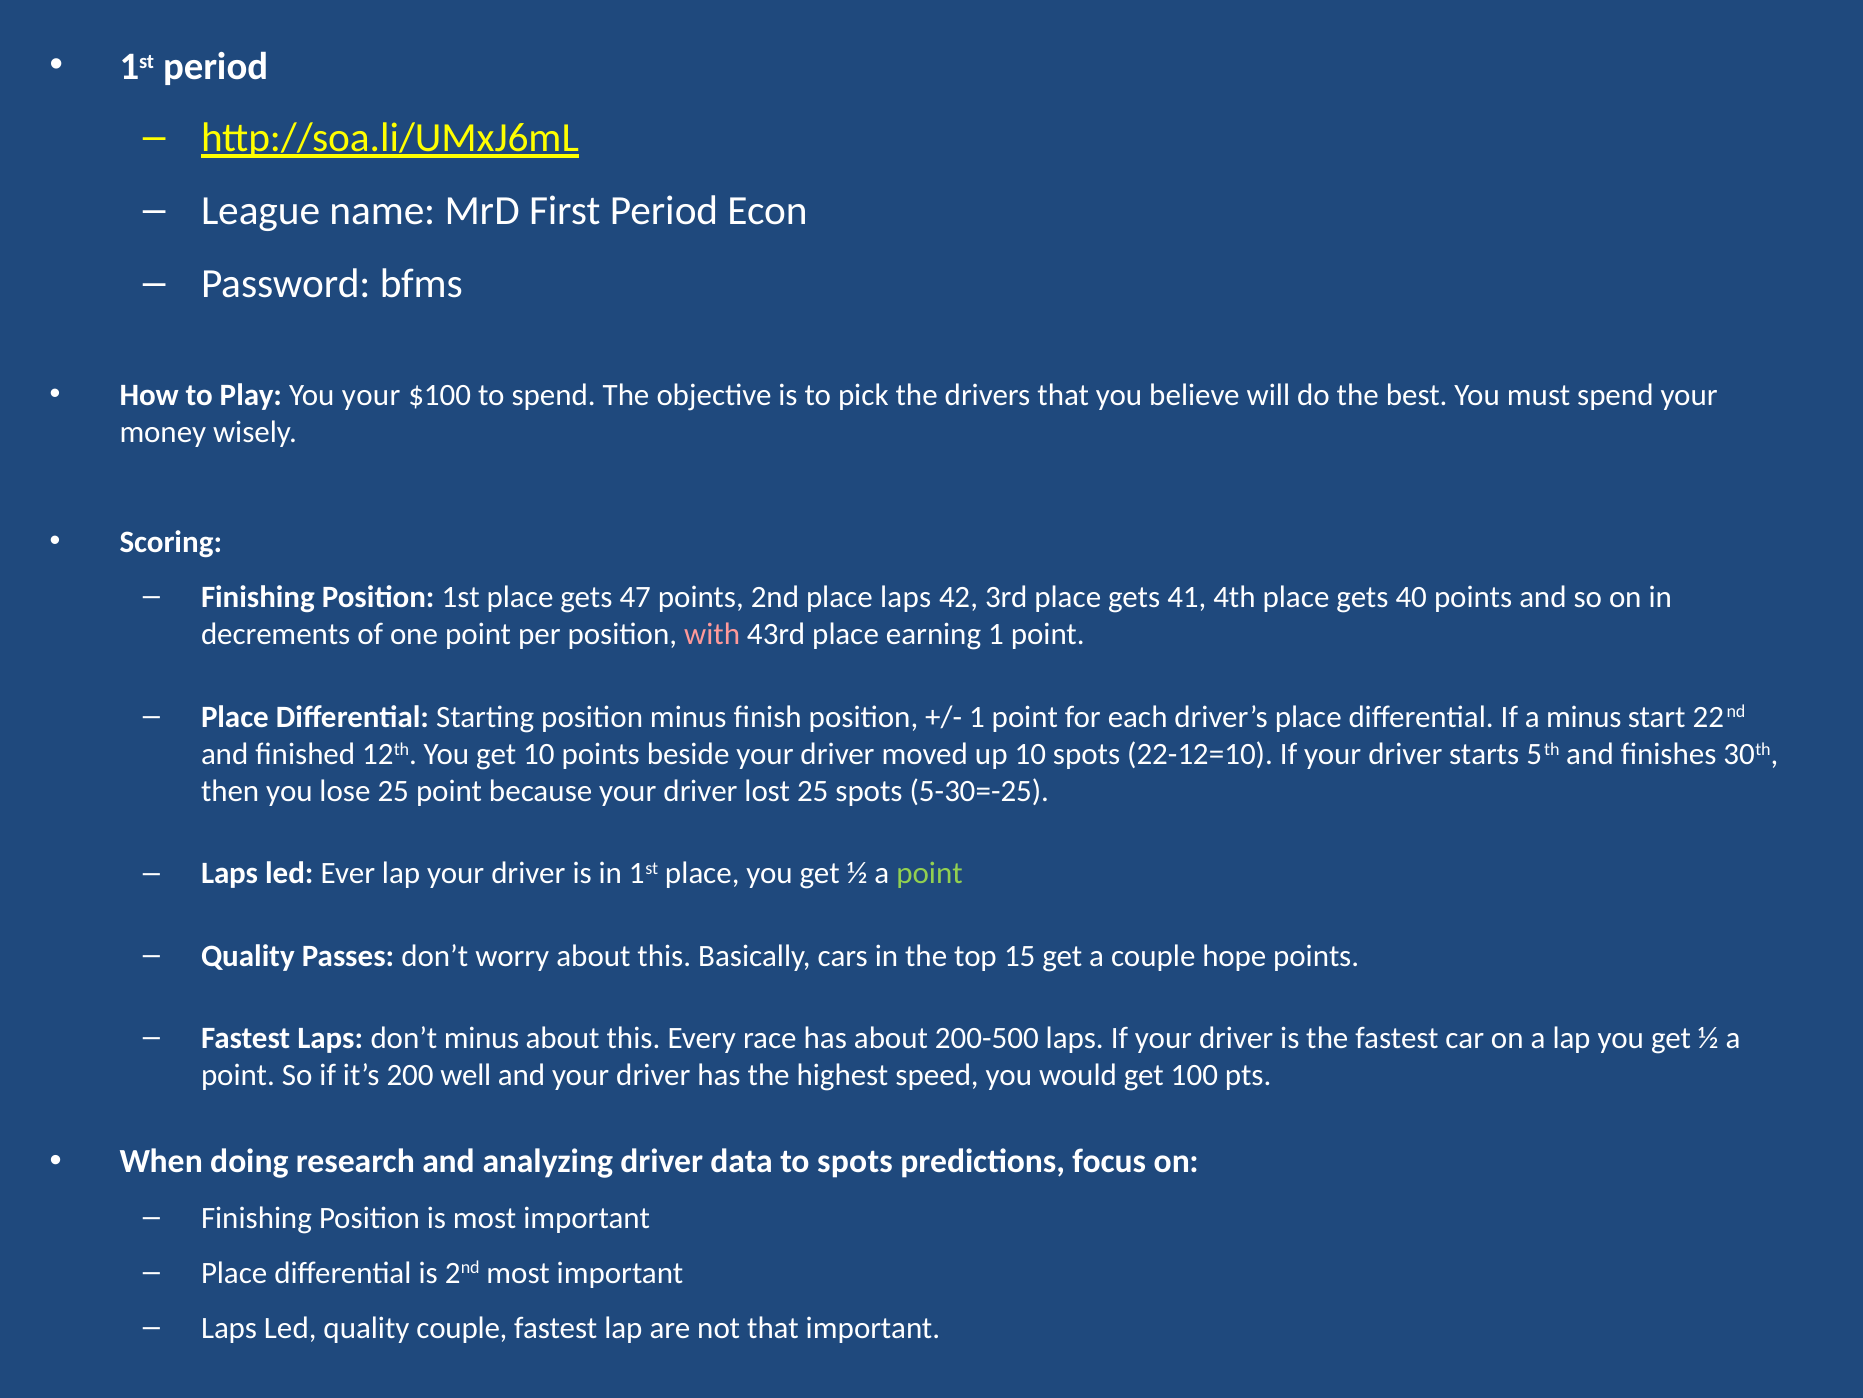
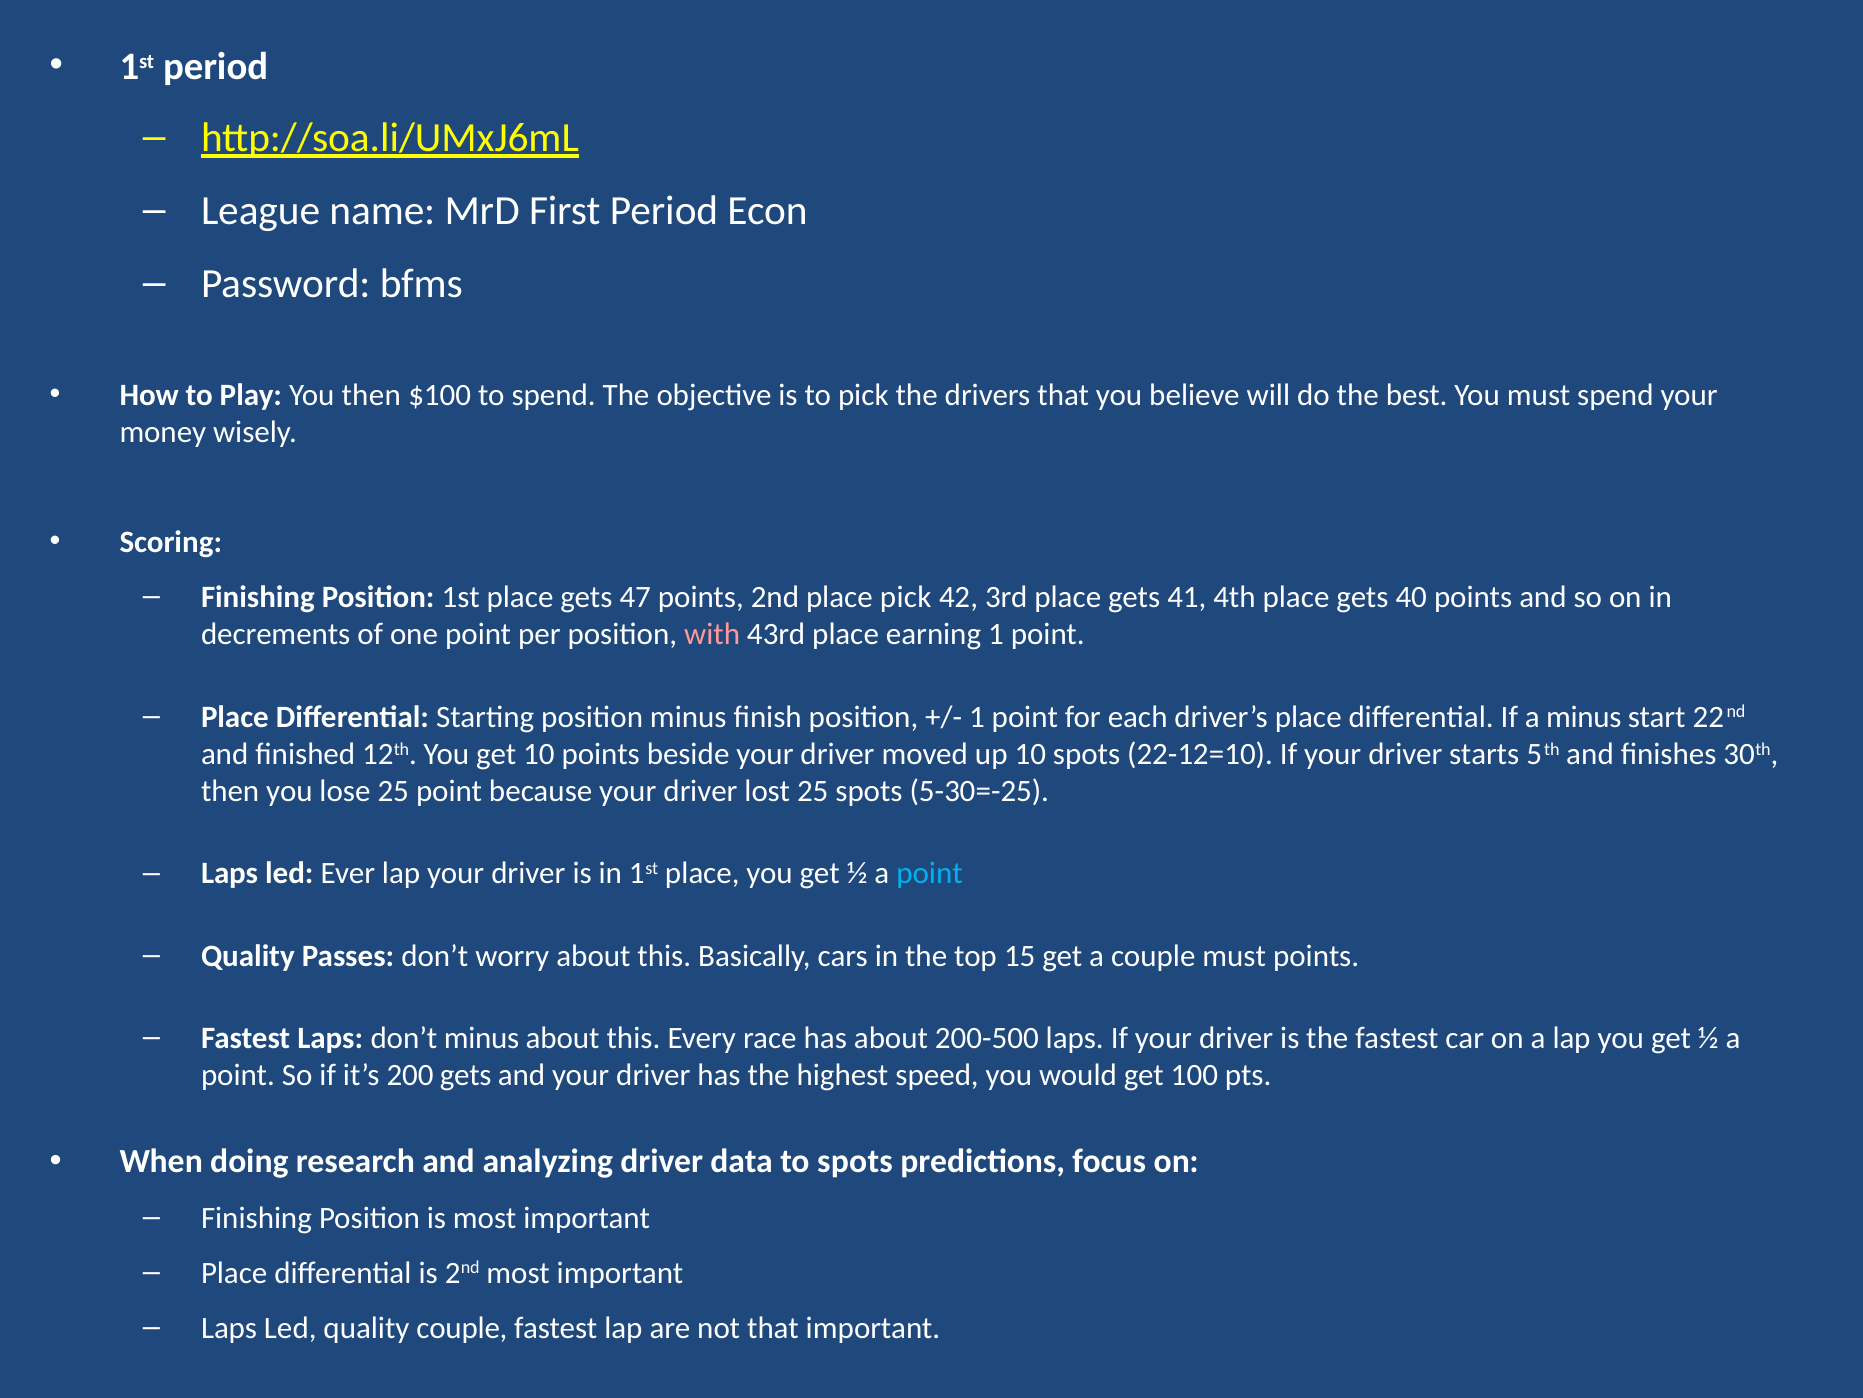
You your: your -> then
place laps: laps -> pick
point at (930, 873) colour: light green -> light blue
couple hope: hope -> must
200 well: well -> gets
